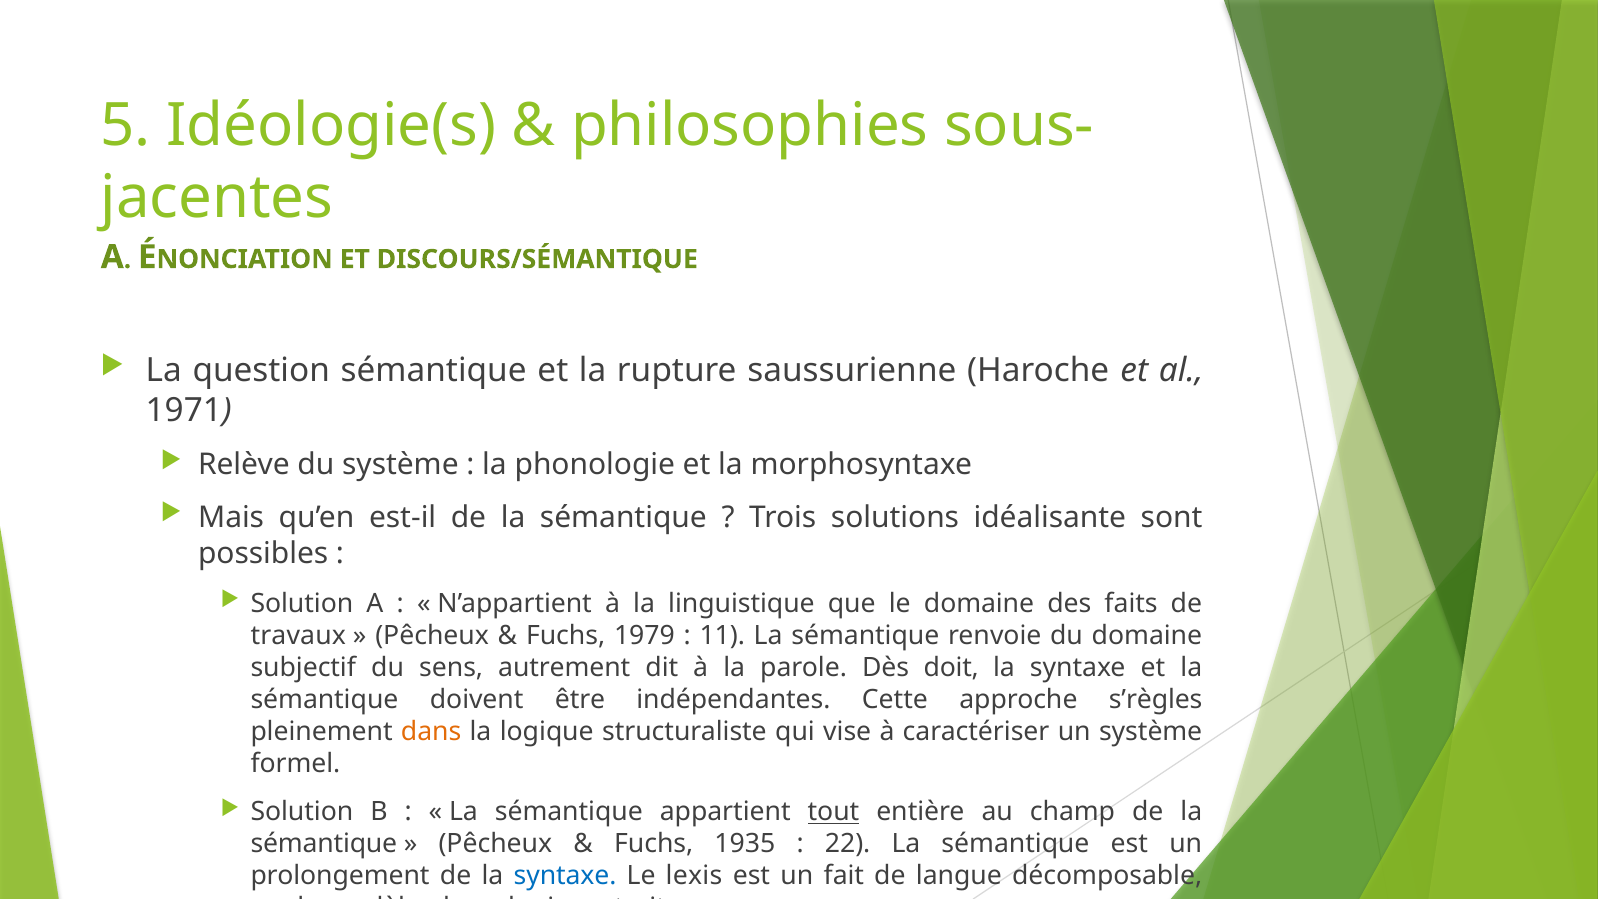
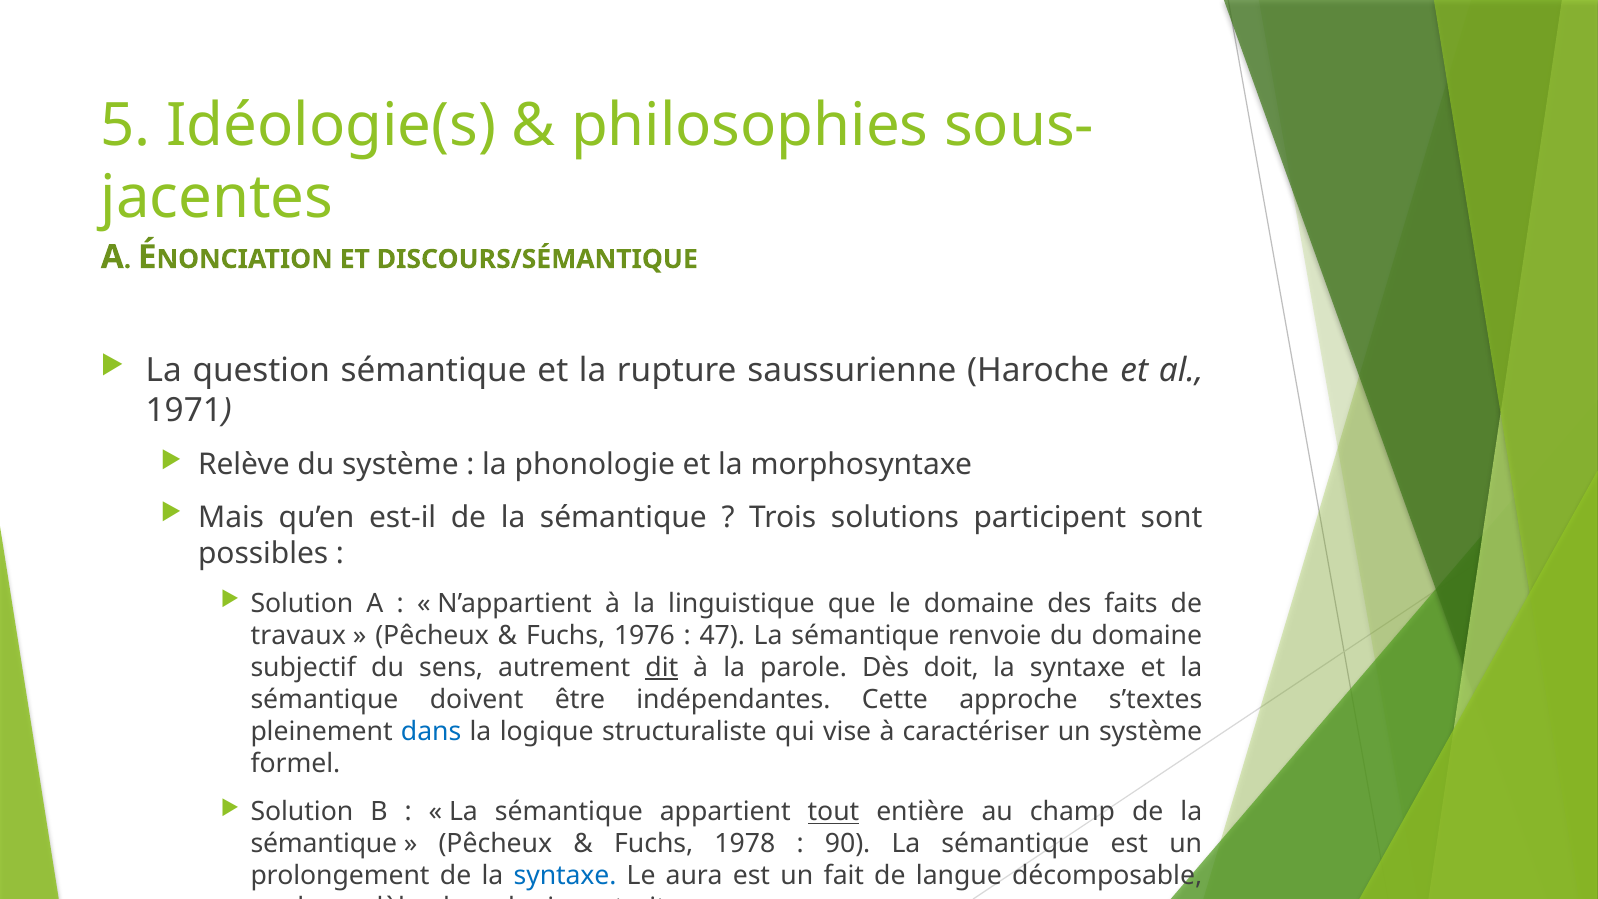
idéalisante: idéalisante -> participent
1979: 1979 -> 1976
11: 11 -> 47
dit underline: none -> present
s’règles: s’règles -> s’textes
dans colour: orange -> blue
1935: 1935 -> 1978
22: 22 -> 90
lexis: lexis -> aura
